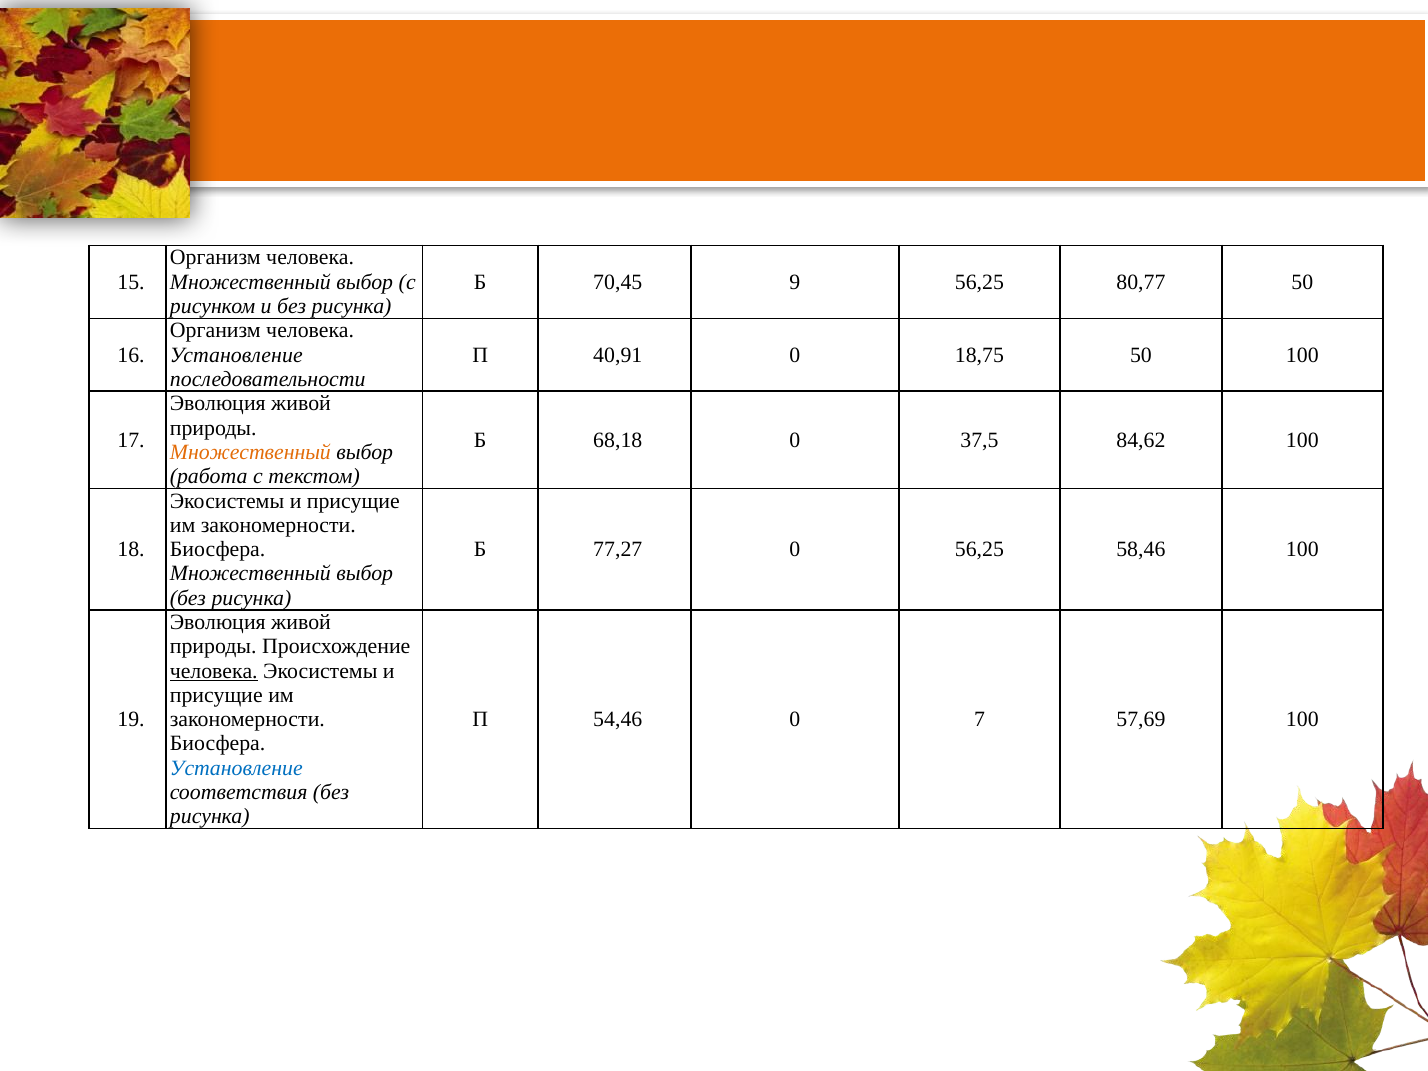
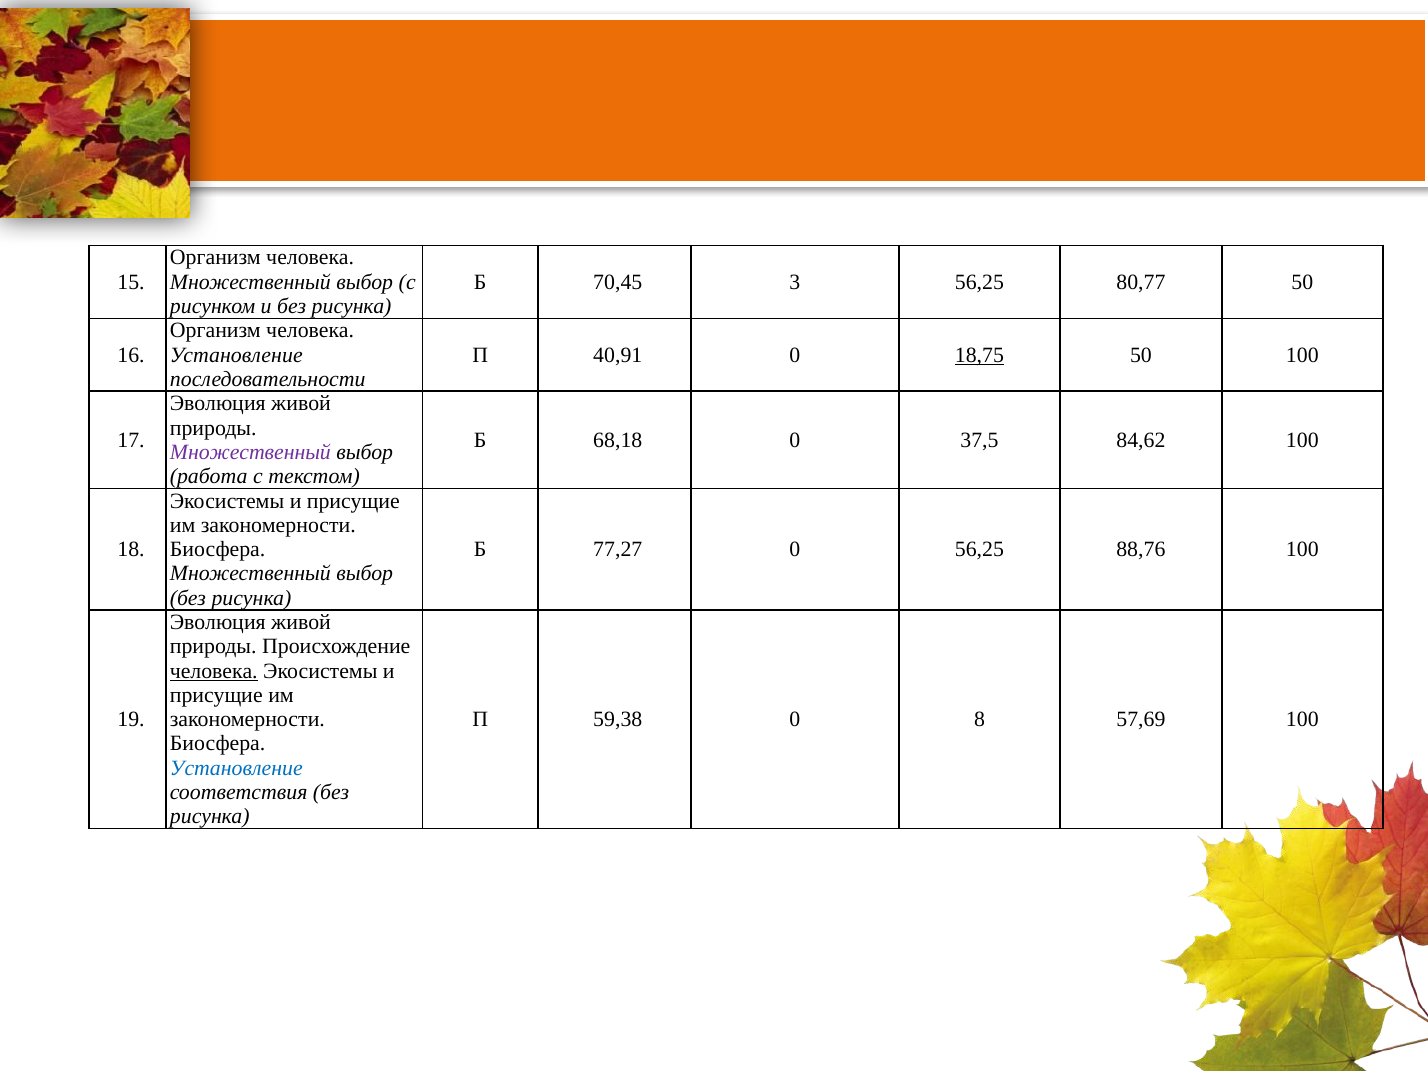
9: 9 -> 3
18,75 underline: none -> present
Множественный at (250, 452) colour: orange -> purple
58,46: 58,46 -> 88,76
54,46: 54,46 -> 59,38
7: 7 -> 8
